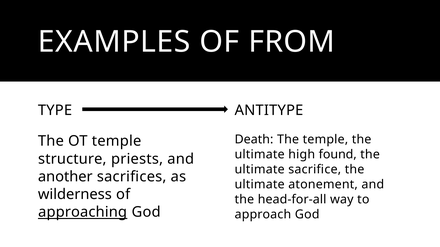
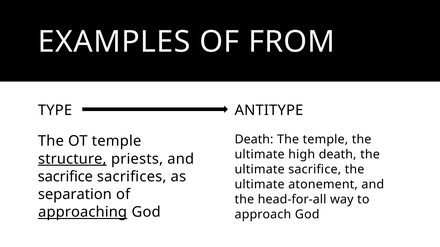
high found: found -> death
structure underline: none -> present
another at (65, 177): another -> sacrifice
wilderness: wilderness -> separation
